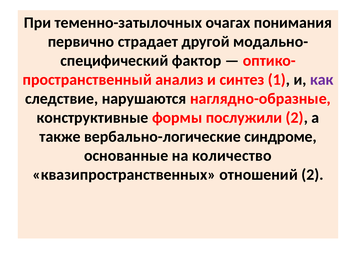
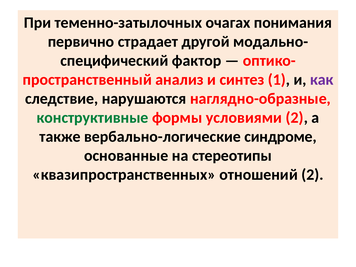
конструктивные colour: black -> green
послужили: послужили -> условиями
количество: количество -> стереотипы
